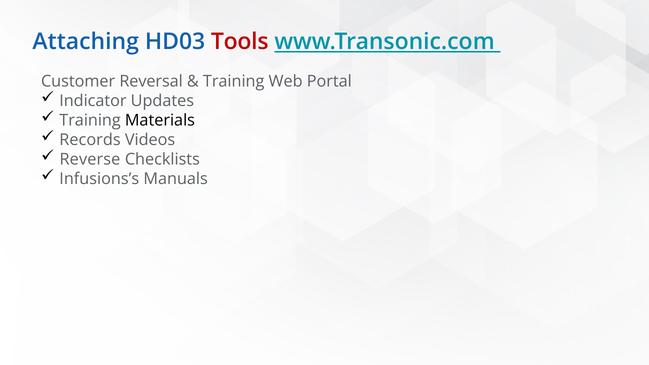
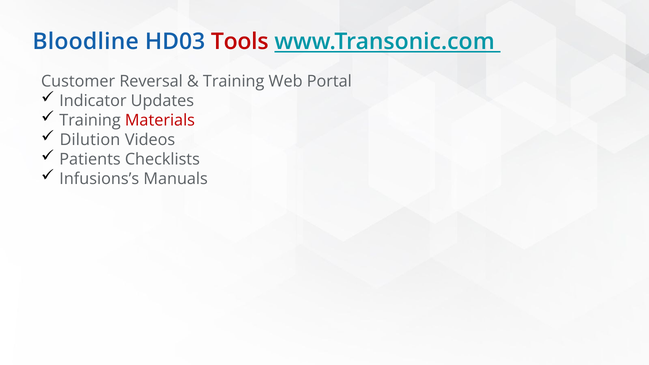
Attaching: Attaching -> Bloodline
Materials colour: black -> red
Records: Records -> Dilution
Reverse: Reverse -> Patients
